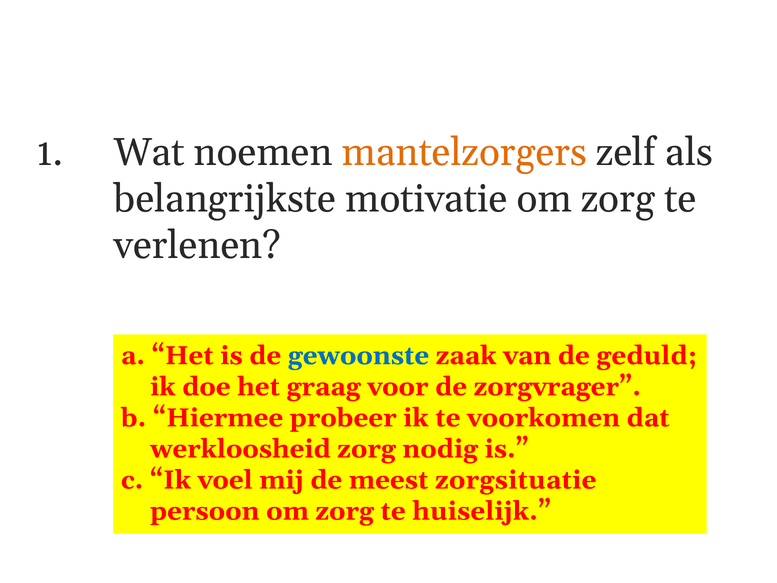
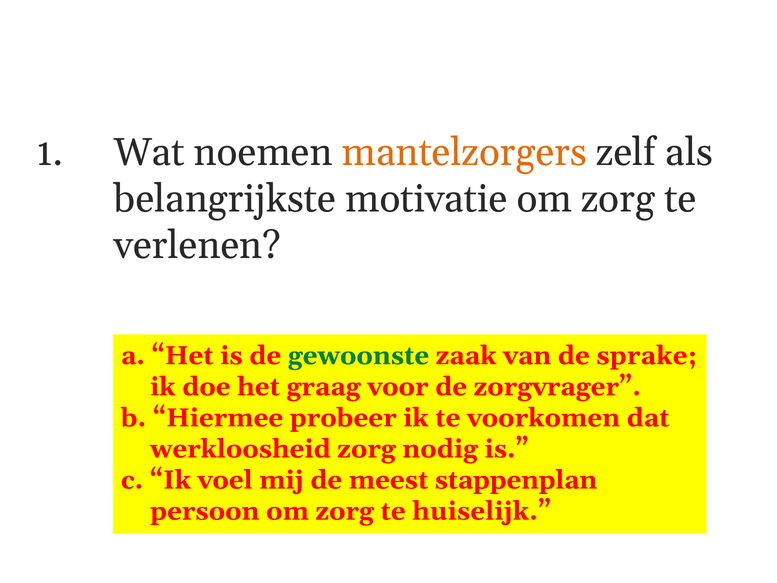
gewoonste colour: blue -> green
geduld: geduld -> sprake
zorgsituatie: zorgsituatie -> stappenplan
